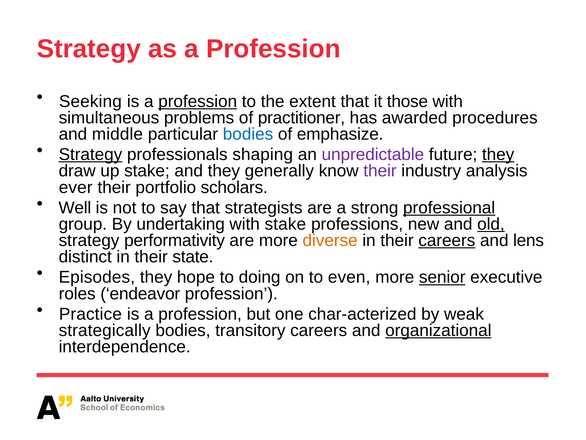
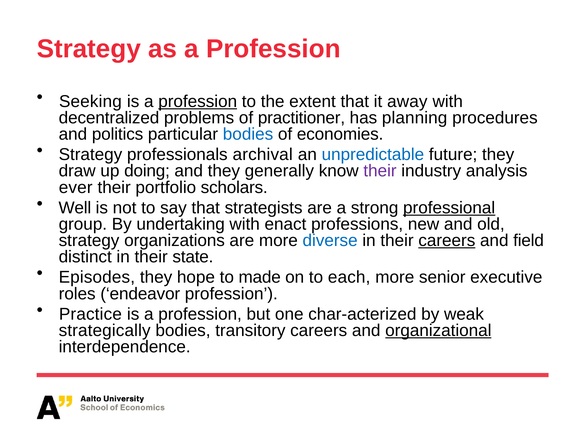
those: those -> away
simultaneous: simultaneous -> decentralized
awarded: awarded -> planning
middle: middle -> politics
emphasize: emphasize -> economies
Strategy at (90, 154) underline: present -> none
shaping: shaping -> archival
unpredictable colour: purple -> blue
they at (498, 154) underline: present -> none
up stake: stake -> doing
with stake: stake -> enact
old underline: present -> none
performativity: performativity -> organizations
diverse colour: orange -> blue
lens: lens -> field
doing: doing -> made
even: even -> each
senior underline: present -> none
